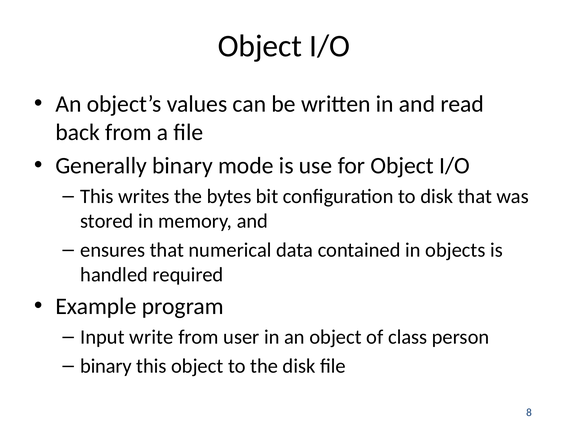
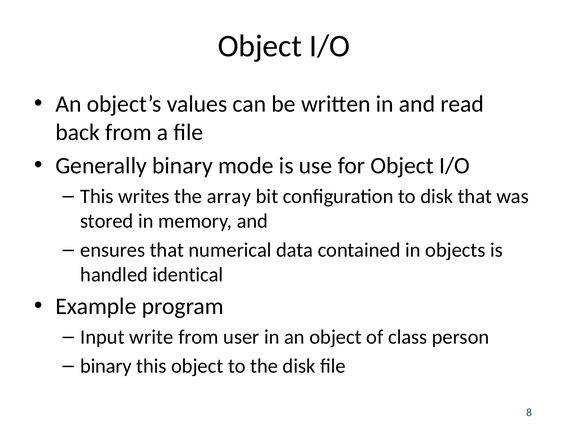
bytes: bytes -> array
required: required -> identical
